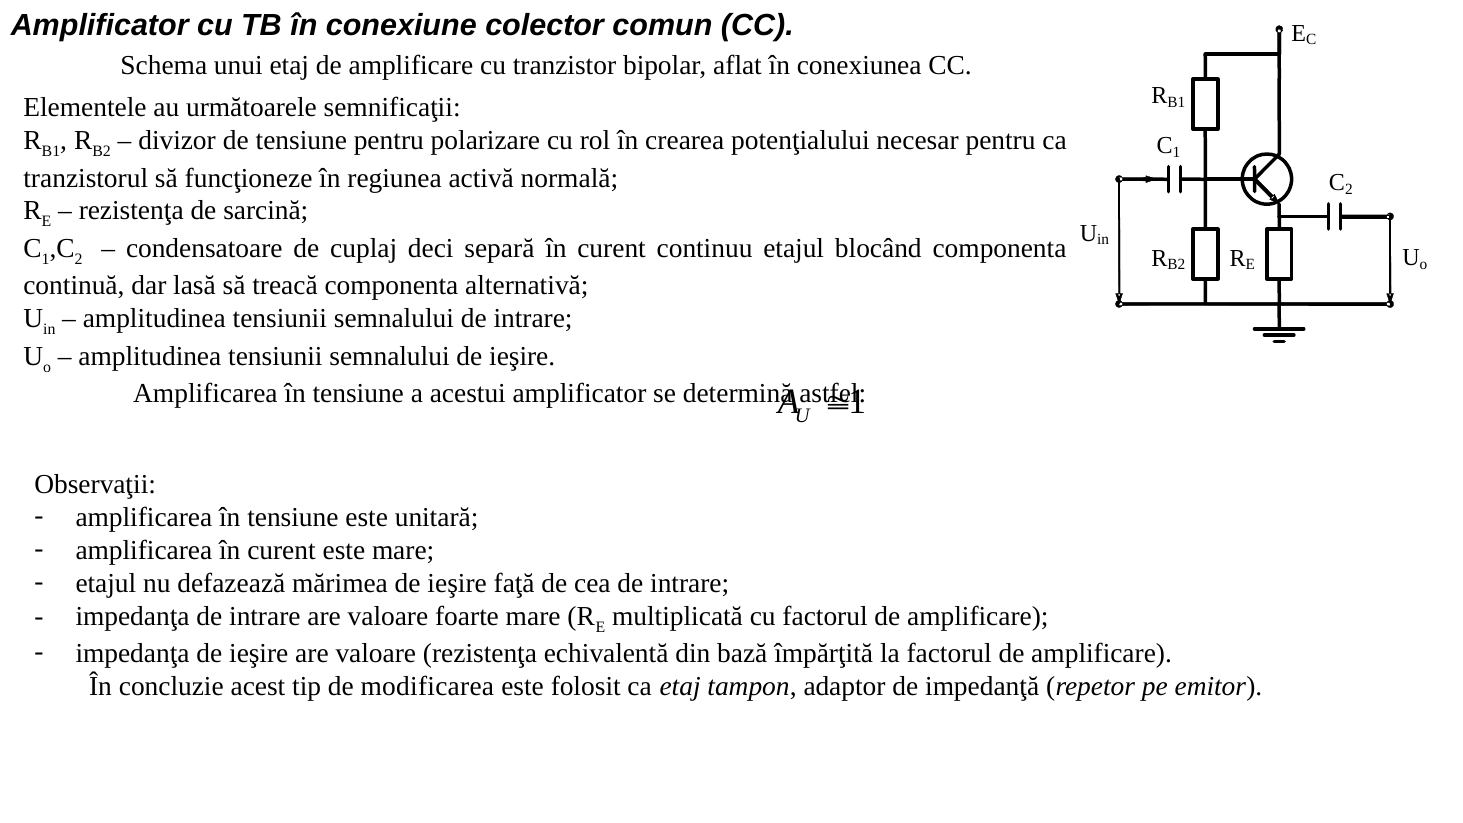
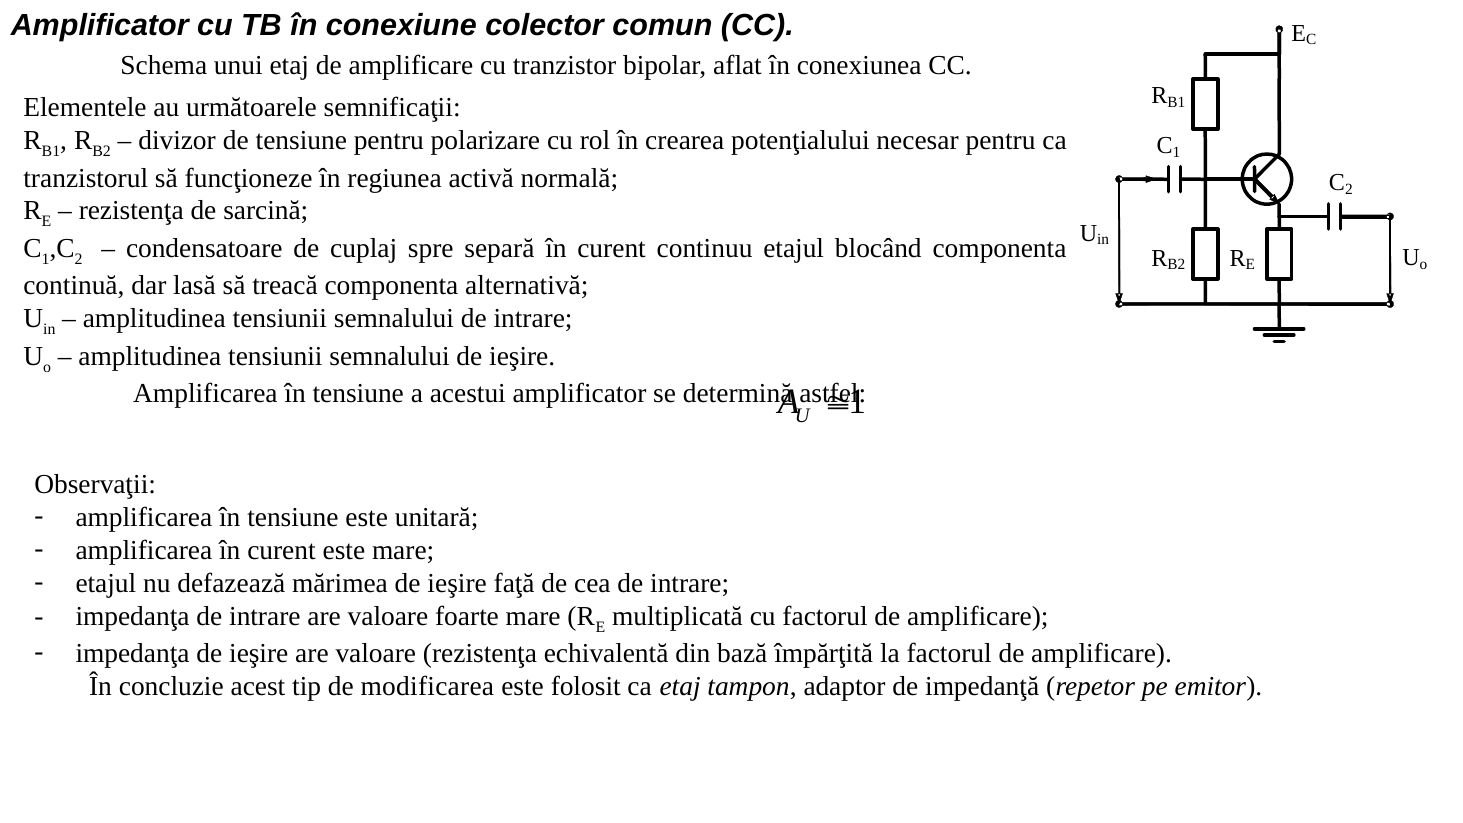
deci: deci -> spre
